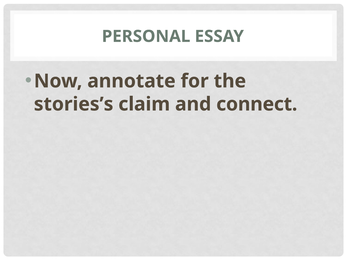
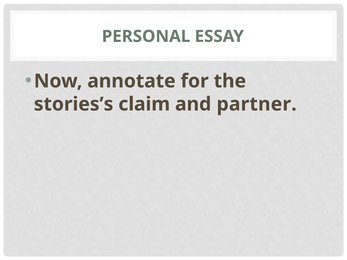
connect: connect -> partner
